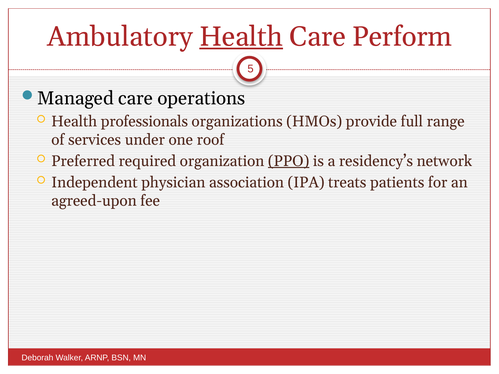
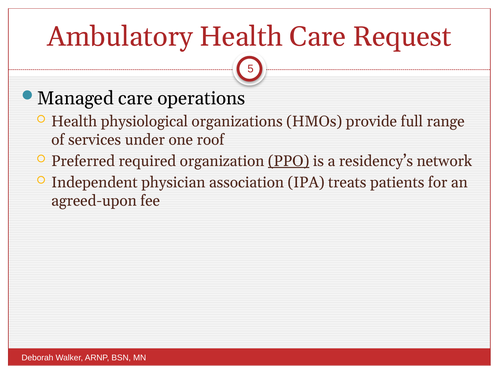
Health at (241, 37) underline: present -> none
Perform: Perform -> Request
professionals: professionals -> physiological
